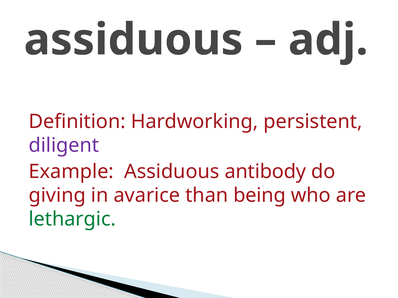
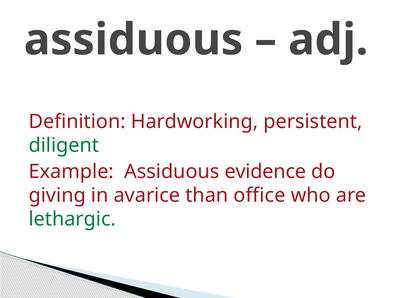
diligent colour: purple -> green
antibody: antibody -> evidence
being: being -> office
